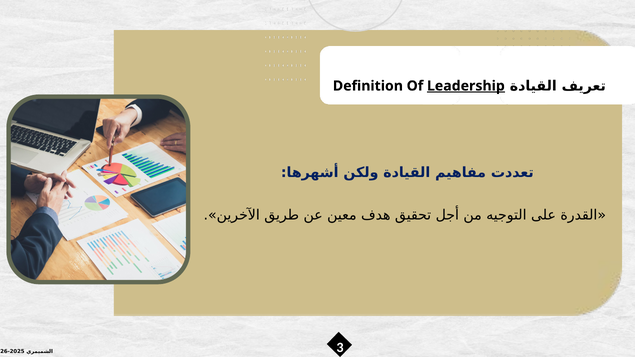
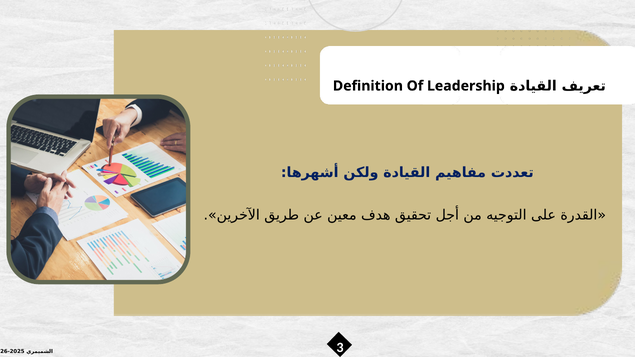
Leadership underline: present -> none
